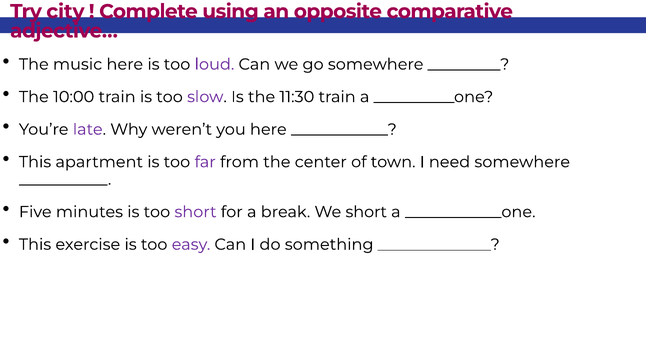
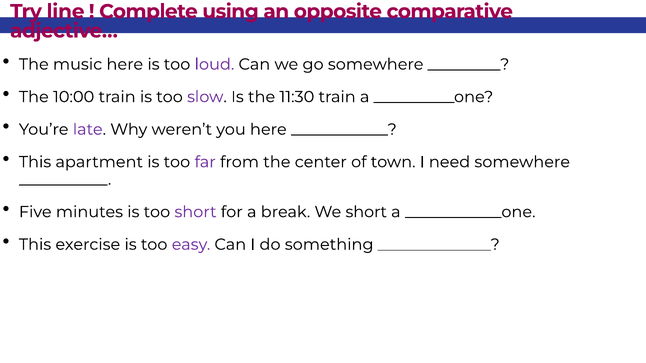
city: city -> line
